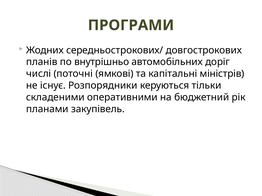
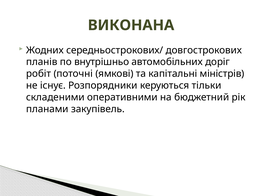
ПРОГРАМИ: ПРОГРАМИ -> ВИКОНАНА
числі: числі -> робіт
